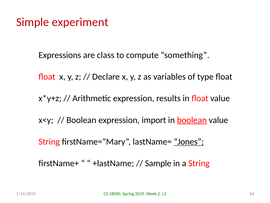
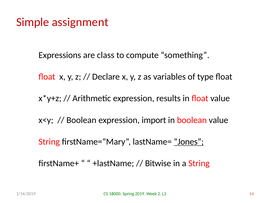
experiment: experiment -> assignment
boolean at (192, 120) underline: present -> none
Sample: Sample -> Bitwise
